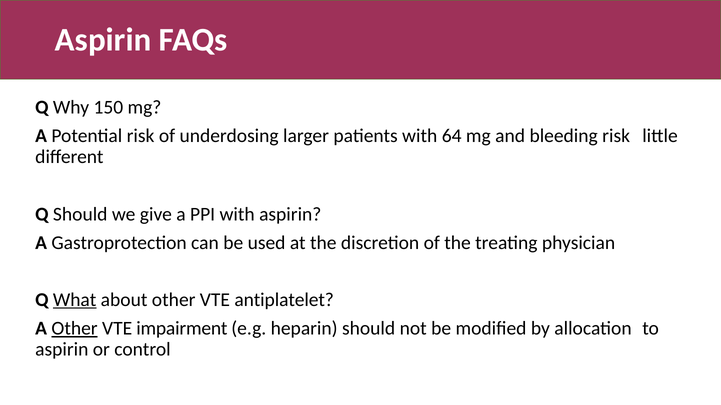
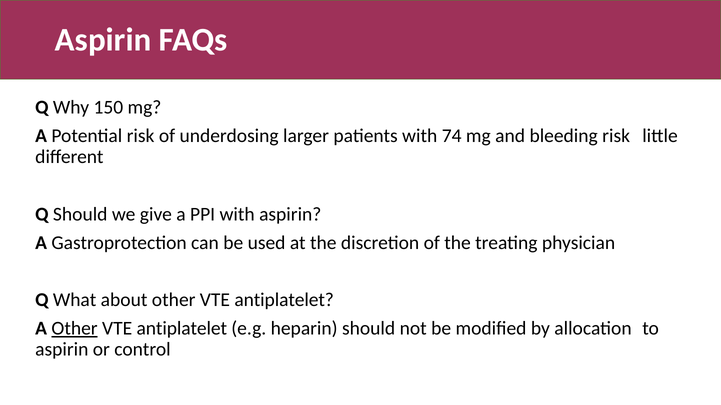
64: 64 -> 74
What underline: present -> none
impairment at (182, 329): impairment -> antiplatelet
